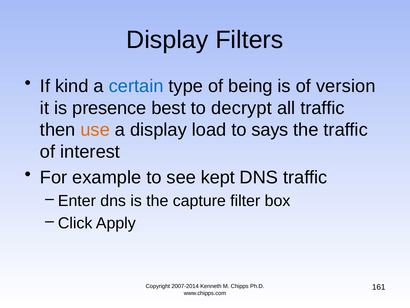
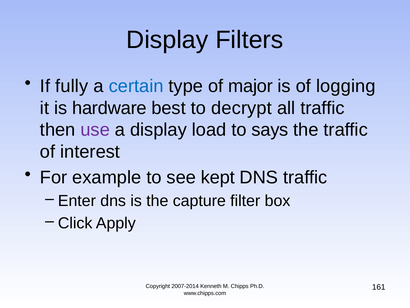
kind: kind -> fully
being: being -> major
version: version -> logging
presence: presence -> hardware
use colour: orange -> purple
